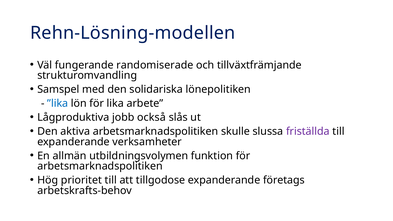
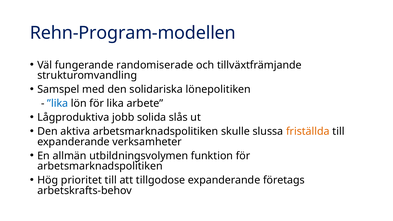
Rehn-Lösning-modellen: Rehn-Lösning-modellen -> Rehn-Program-modellen
också: också -> solida
friställda colour: purple -> orange
